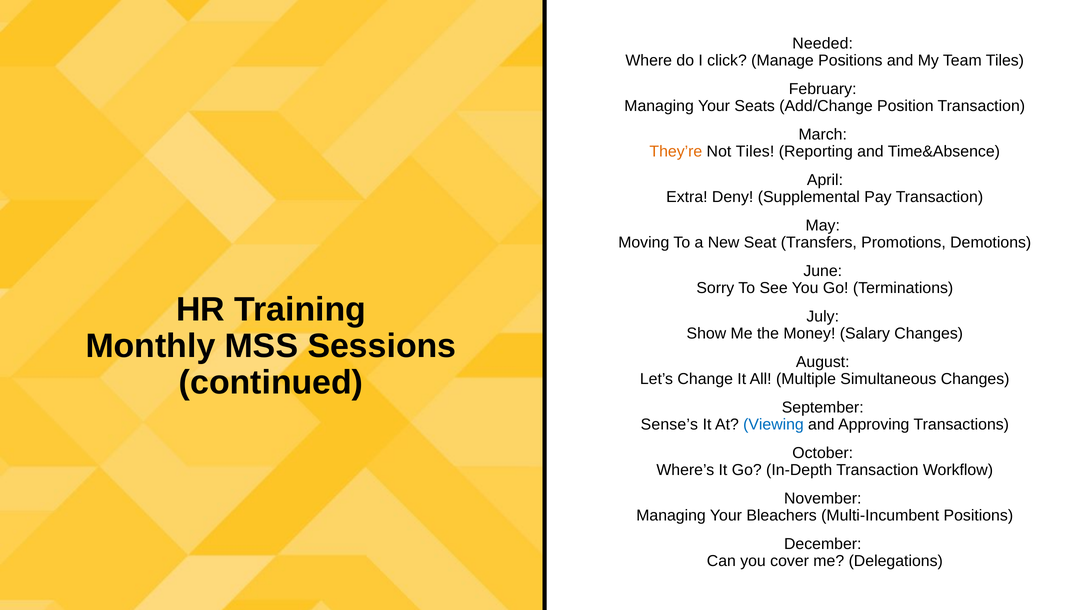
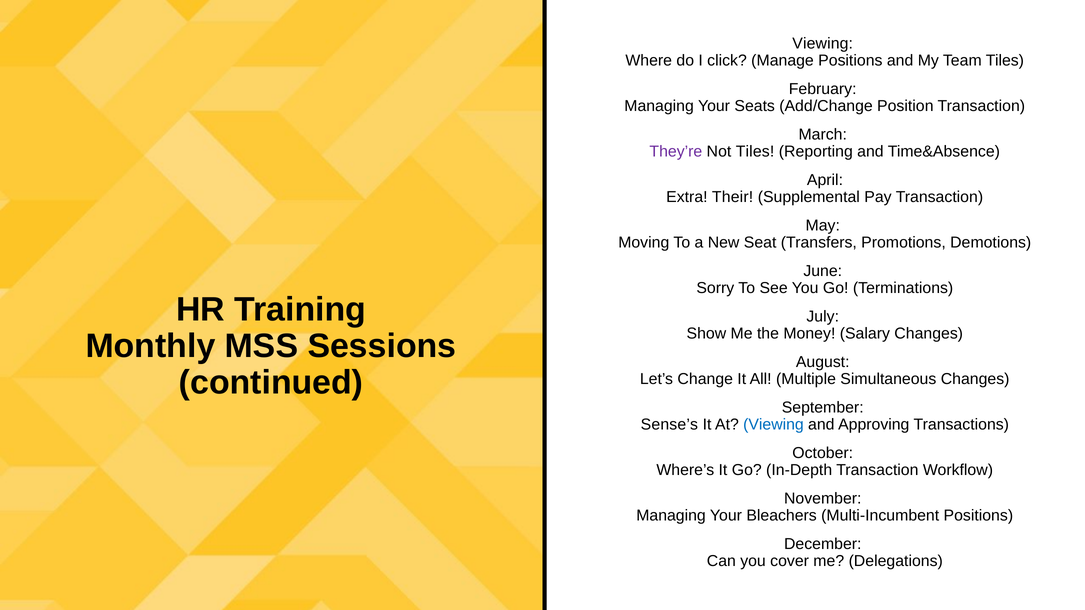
Needed at (823, 44): Needed -> Viewing
They’re colour: orange -> purple
Deny: Deny -> Their
